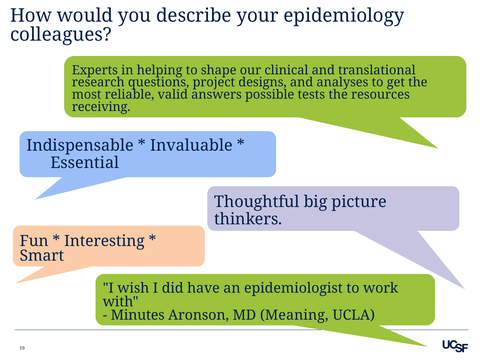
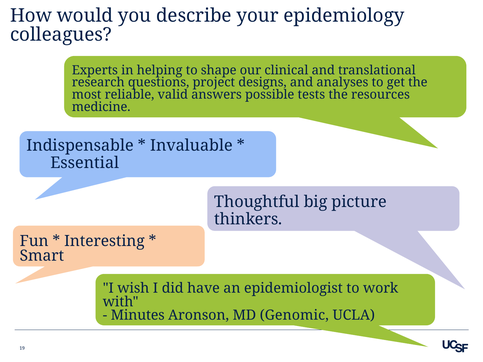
receiving: receiving -> medicine
Meaning: Meaning -> Genomic
